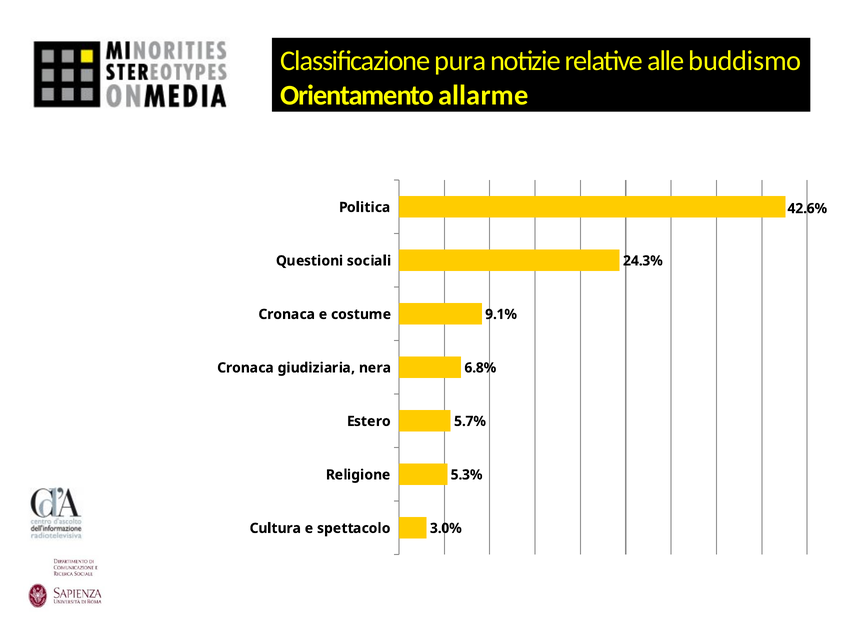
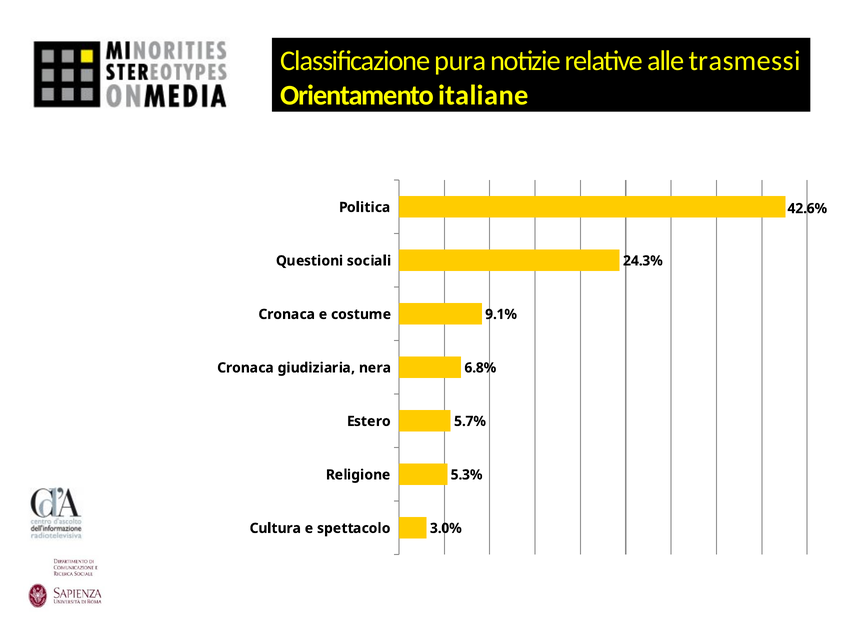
buddismo: buddismo -> trasmessi
allarme: allarme -> italiane
